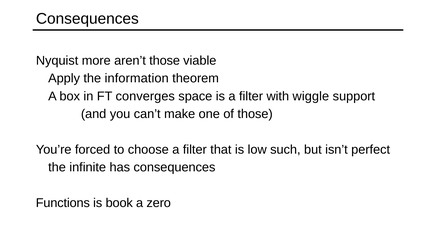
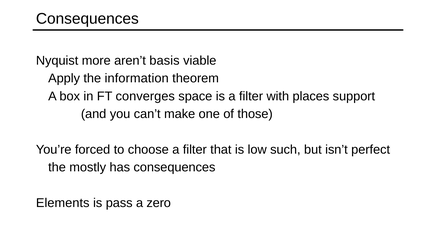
aren’t those: those -> basis
wiggle: wiggle -> places
infinite: infinite -> mostly
Functions: Functions -> Elements
book: book -> pass
